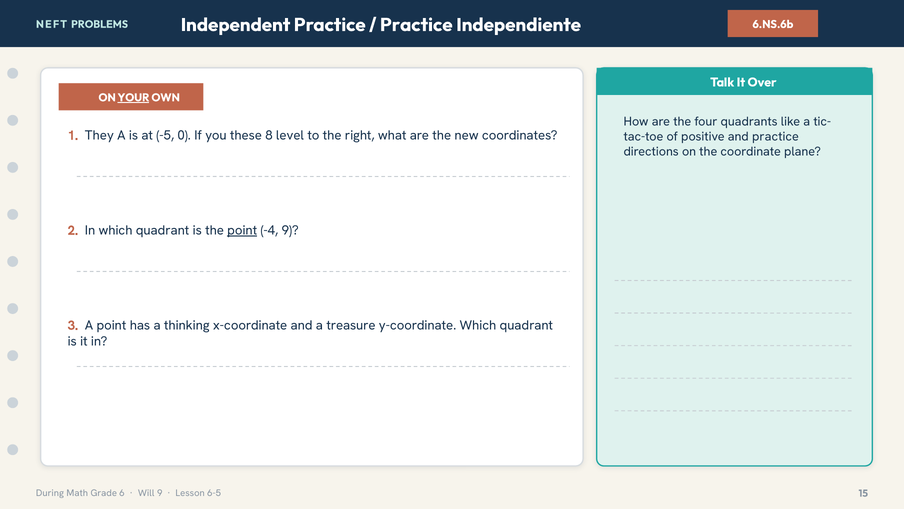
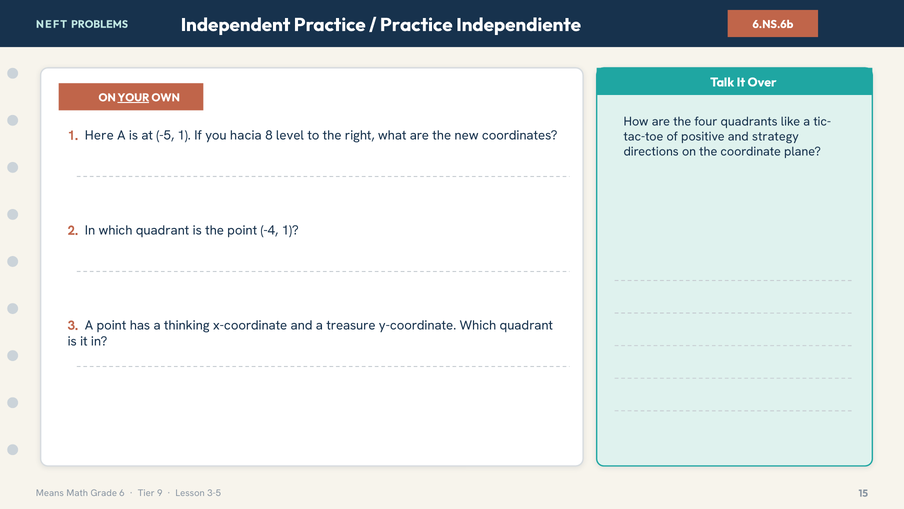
They: They -> Here
-5 0: 0 -> 1
these: these -> hacia
and practice: practice -> strategy
point at (242, 230) underline: present -> none
-4 9: 9 -> 1
During: During -> Means
Will: Will -> Tier
6-5: 6-5 -> 3-5
